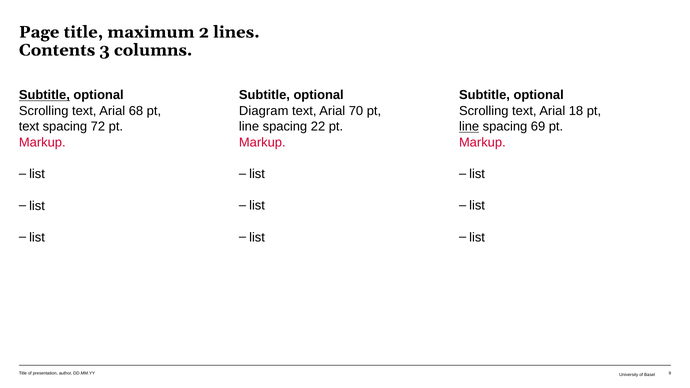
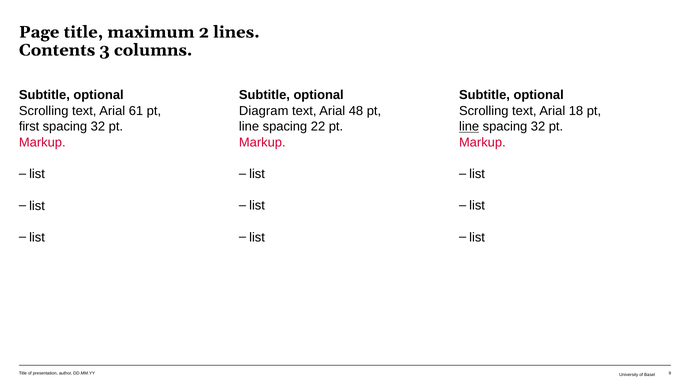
Subtitle at (44, 95) underline: present -> none
70: 70 -> 48
68: 68 -> 61
69 at (538, 127): 69 -> 32
text at (29, 127): text -> first
72 at (98, 127): 72 -> 32
